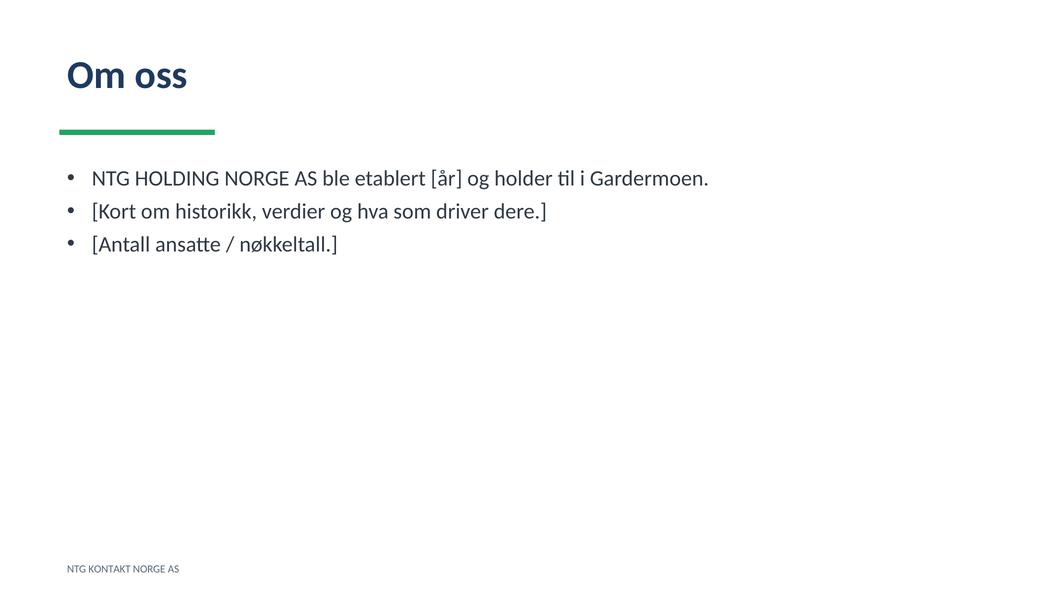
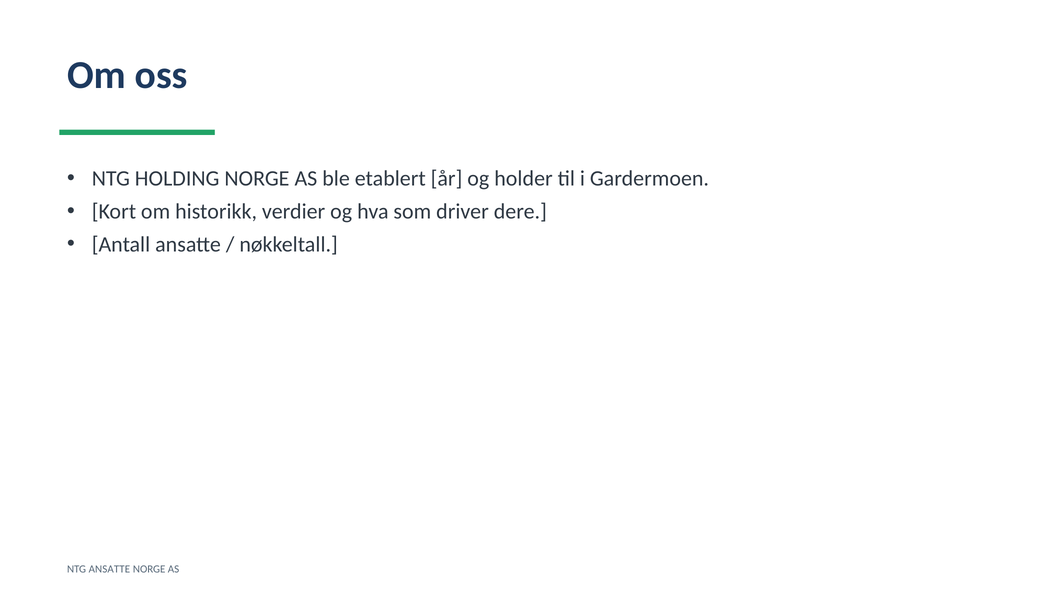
NTG KONTAKT: KONTAKT -> ANSATTE
